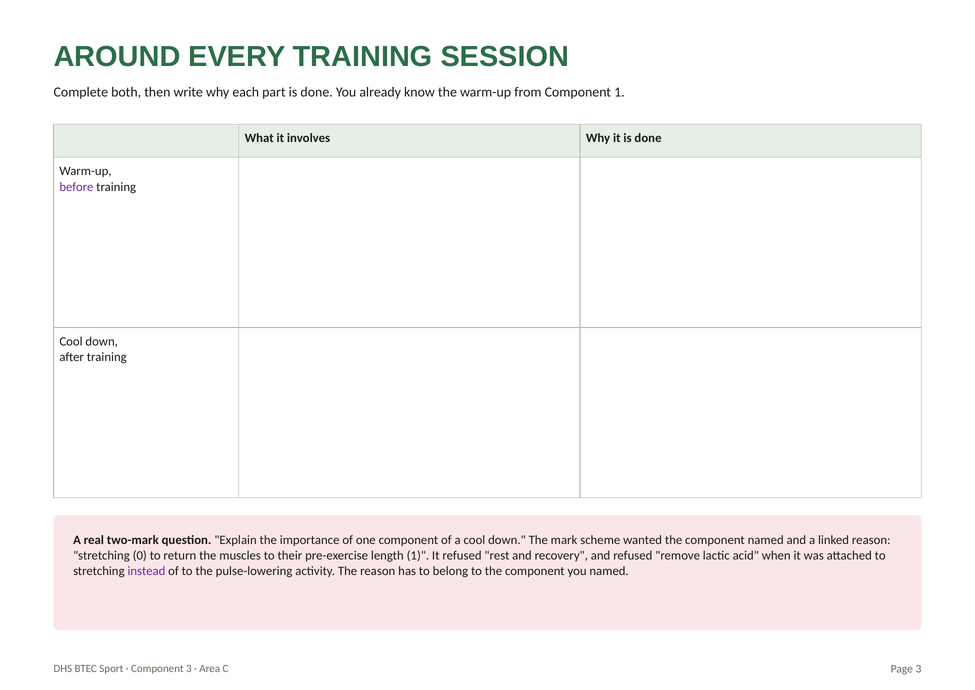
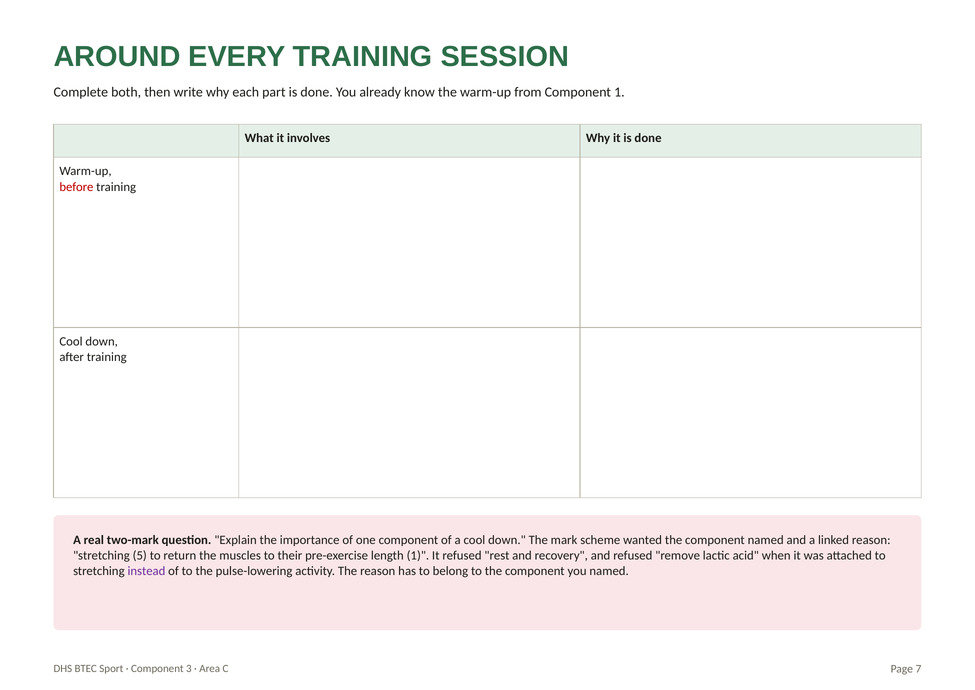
before colour: purple -> red
0: 0 -> 5
Page 3: 3 -> 7
